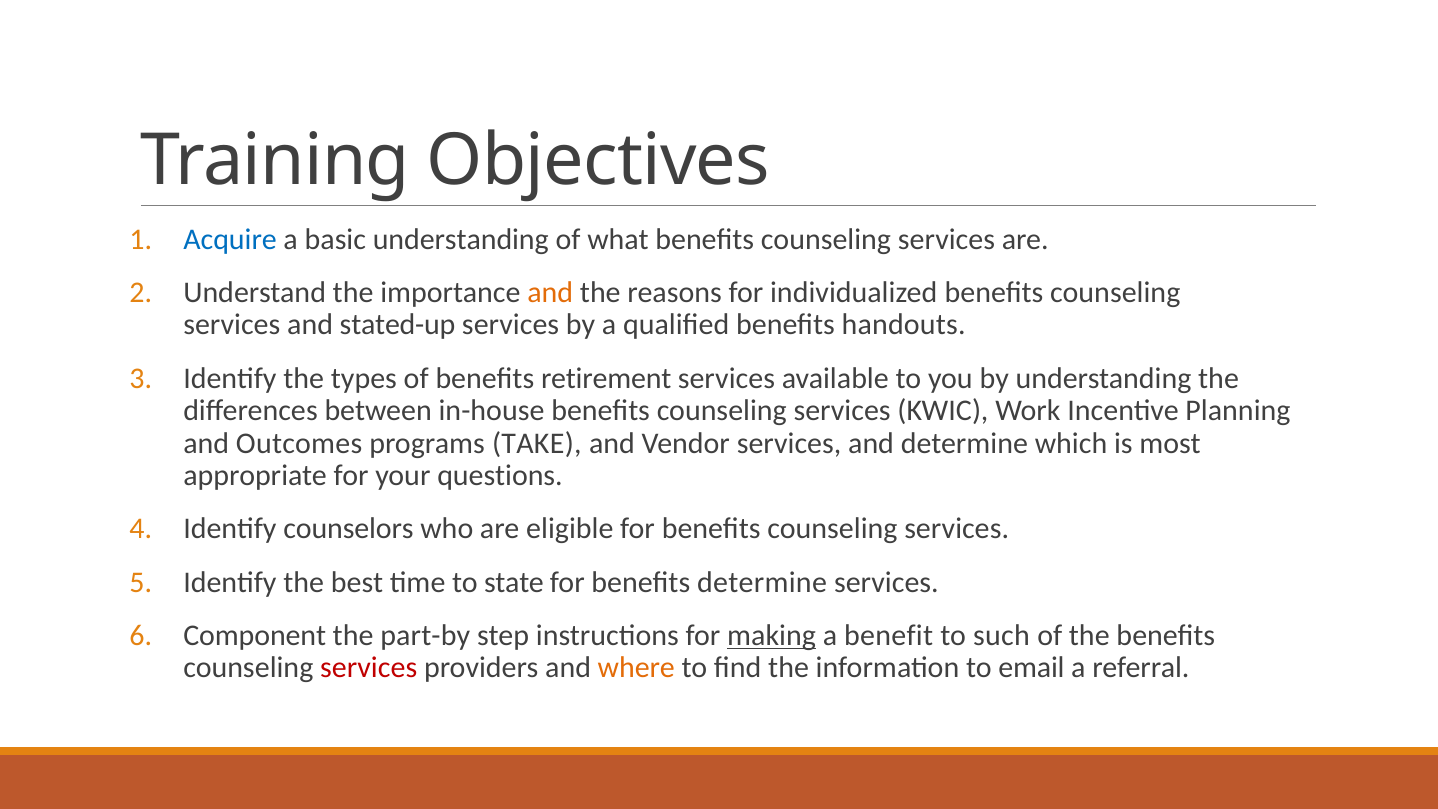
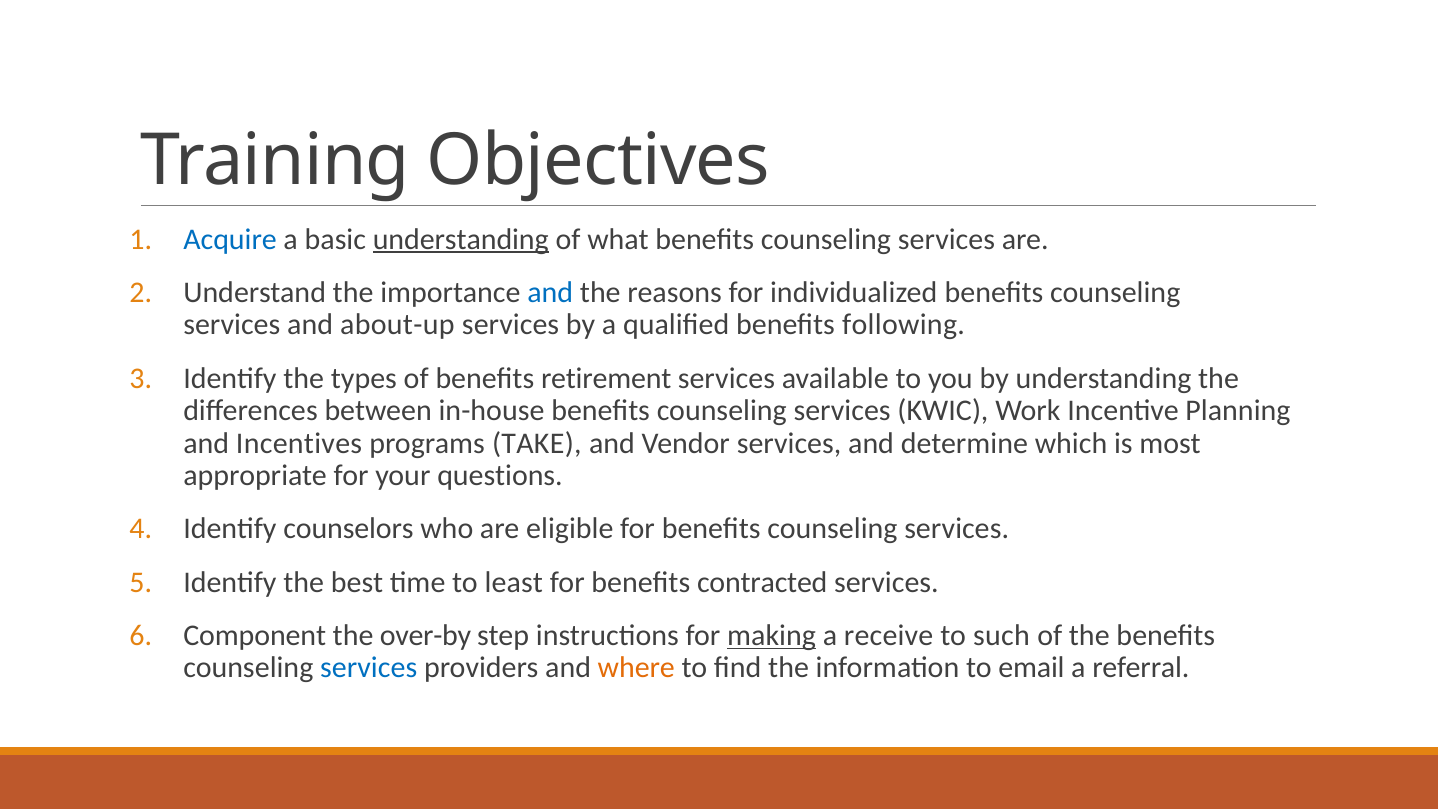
understanding at (461, 239) underline: none -> present
and at (550, 293) colour: orange -> blue
stated-up: stated-up -> about-up
handouts: handouts -> following
Outcomes: Outcomes -> Incentives
state: state -> least
benefits determine: determine -> contracted
part-by: part-by -> over-by
benefit: benefit -> receive
services at (369, 668) colour: red -> blue
